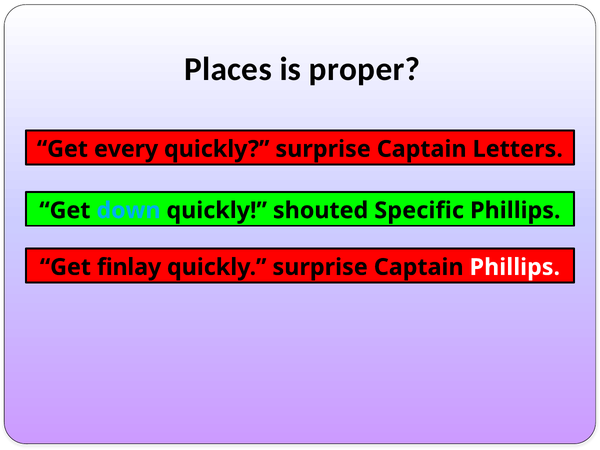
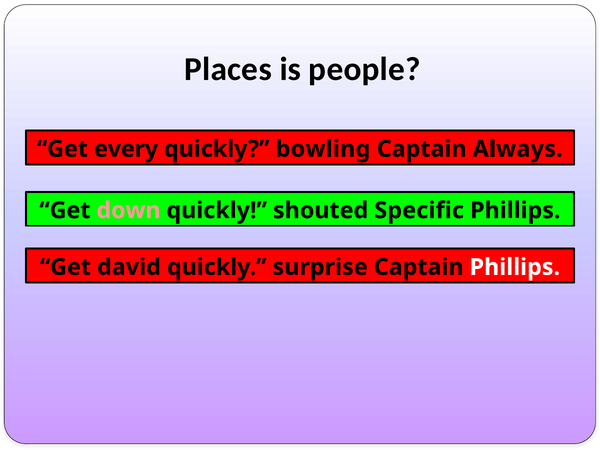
proper: proper -> people
surprise at (323, 149): surprise -> bowling
Letters: Letters -> Always
down colour: light blue -> pink
finlay: finlay -> david
